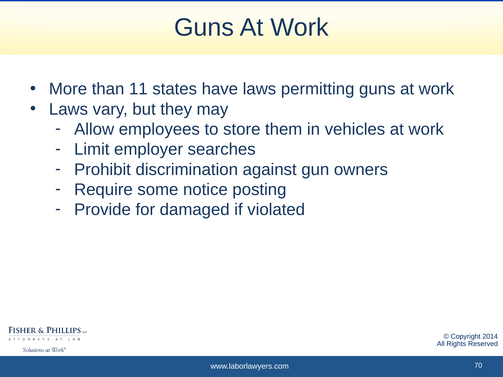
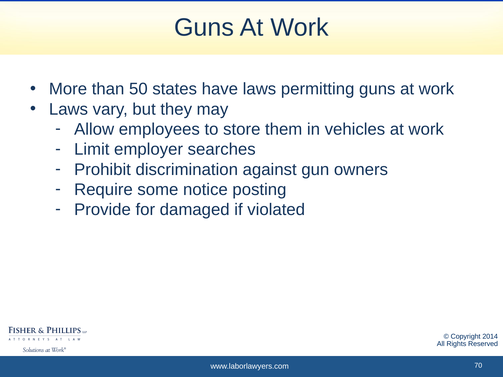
11: 11 -> 50
